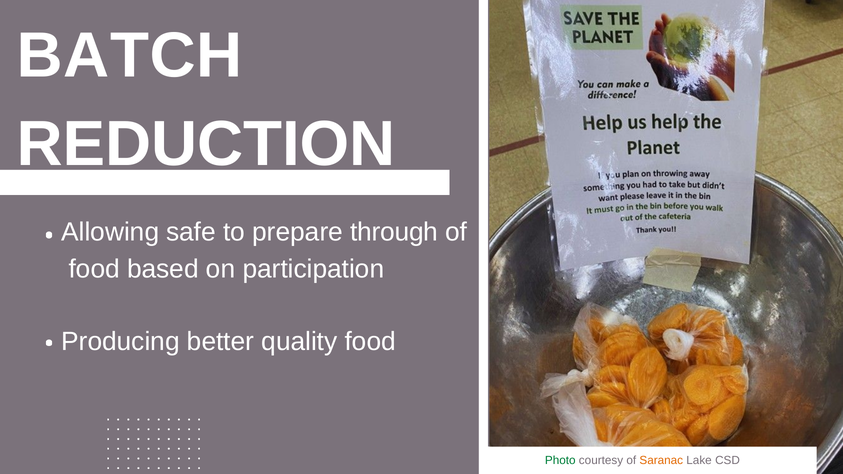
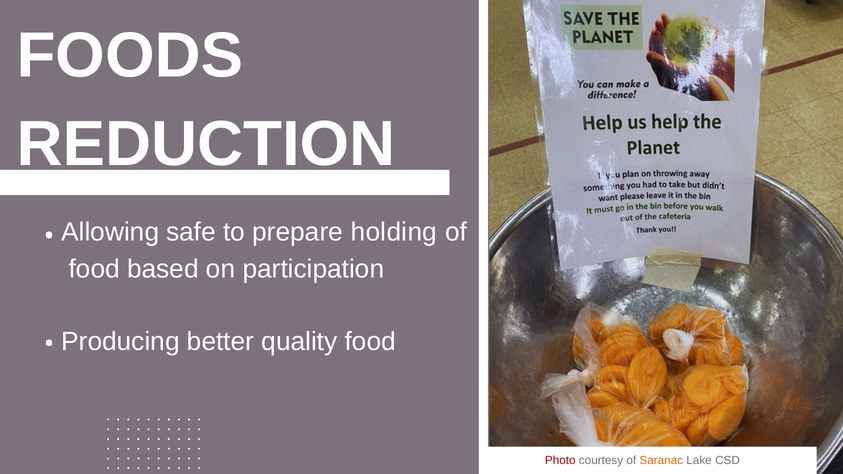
BATCH: BATCH -> FOODS
through: through -> holding
Photo colour: green -> red
